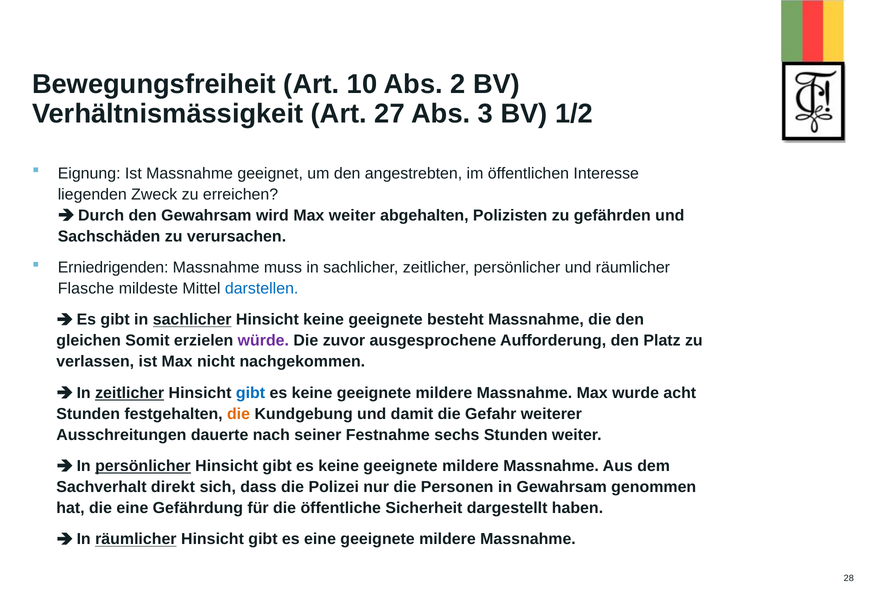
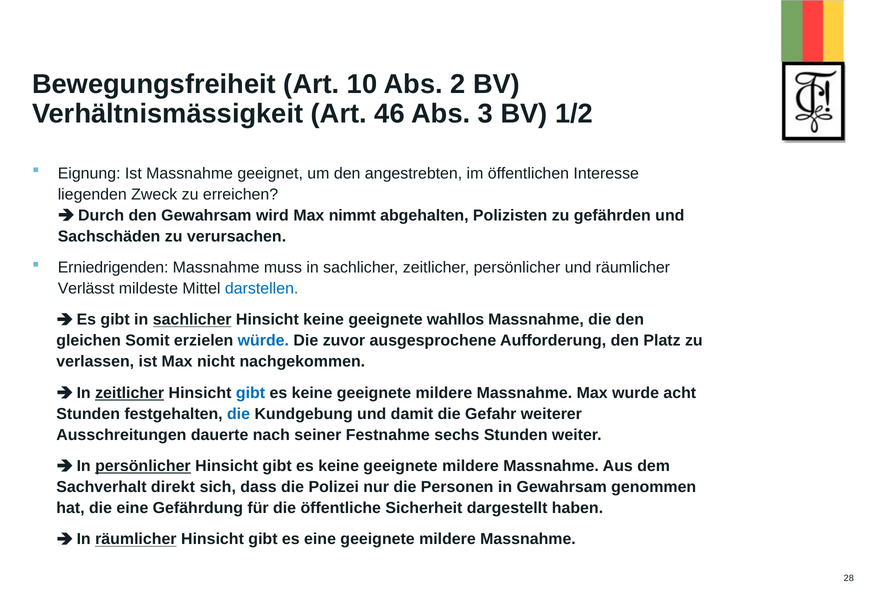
27: 27 -> 46
Max weiter: weiter -> nimmt
Flasche: Flasche -> Verlässt
besteht: besteht -> wahllos
würde colour: purple -> blue
die at (239, 414) colour: orange -> blue
